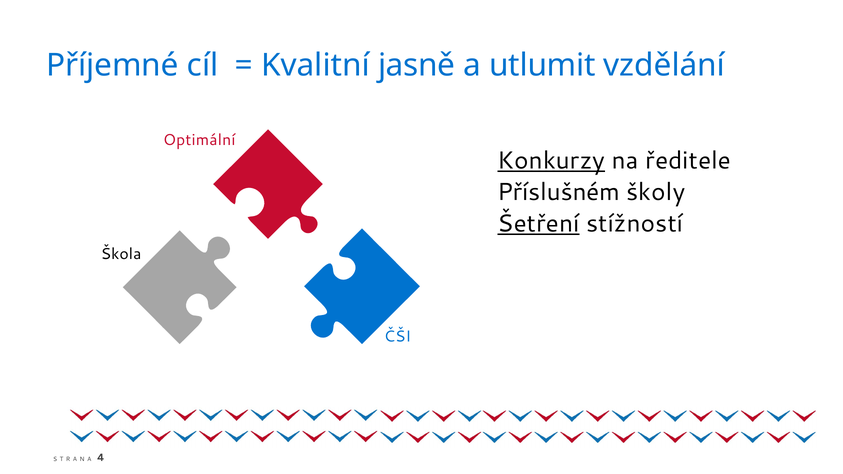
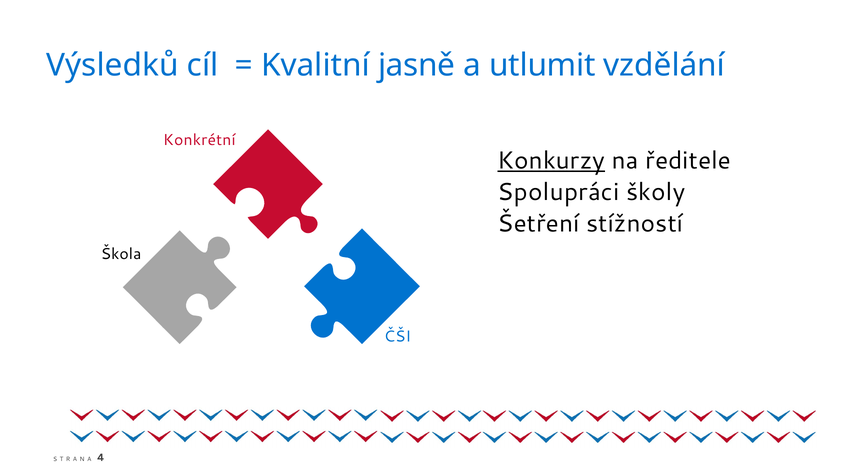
Příjemné: Příjemné -> Výsledků
Optimální: Optimální -> Konkrétní
Příslušném: Příslušném -> Spolupráci
Šetření underline: present -> none
